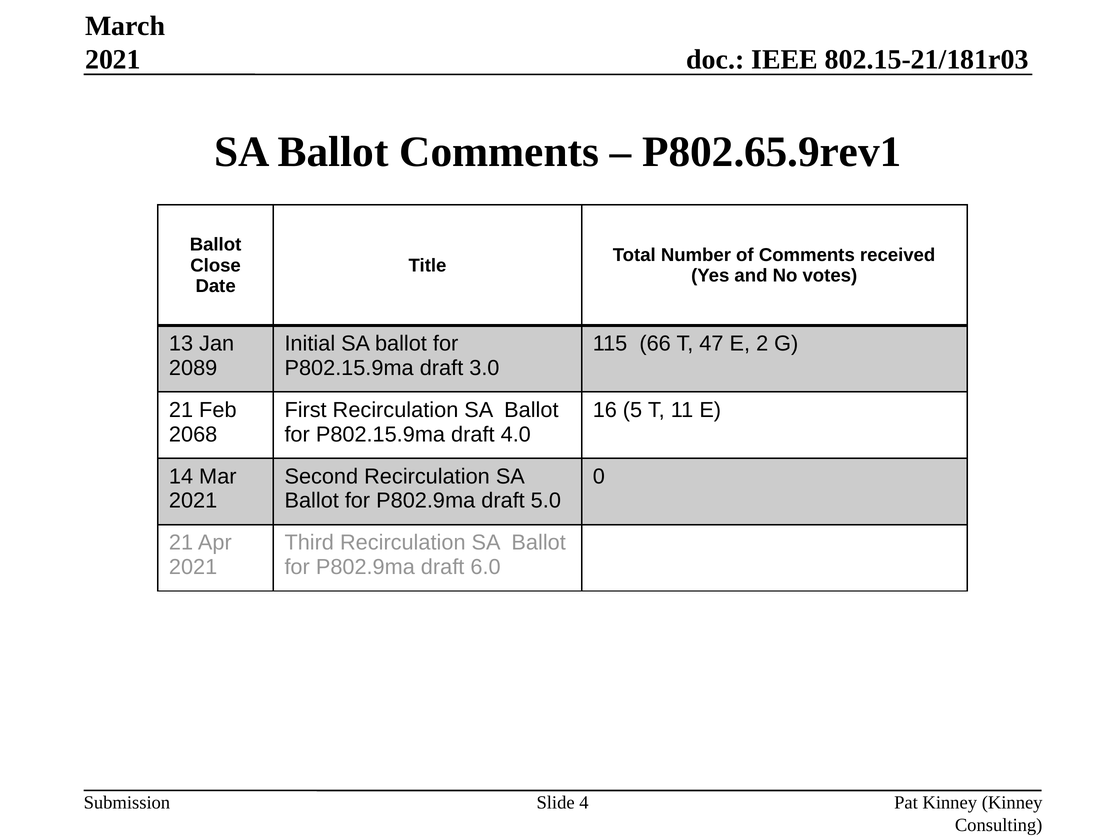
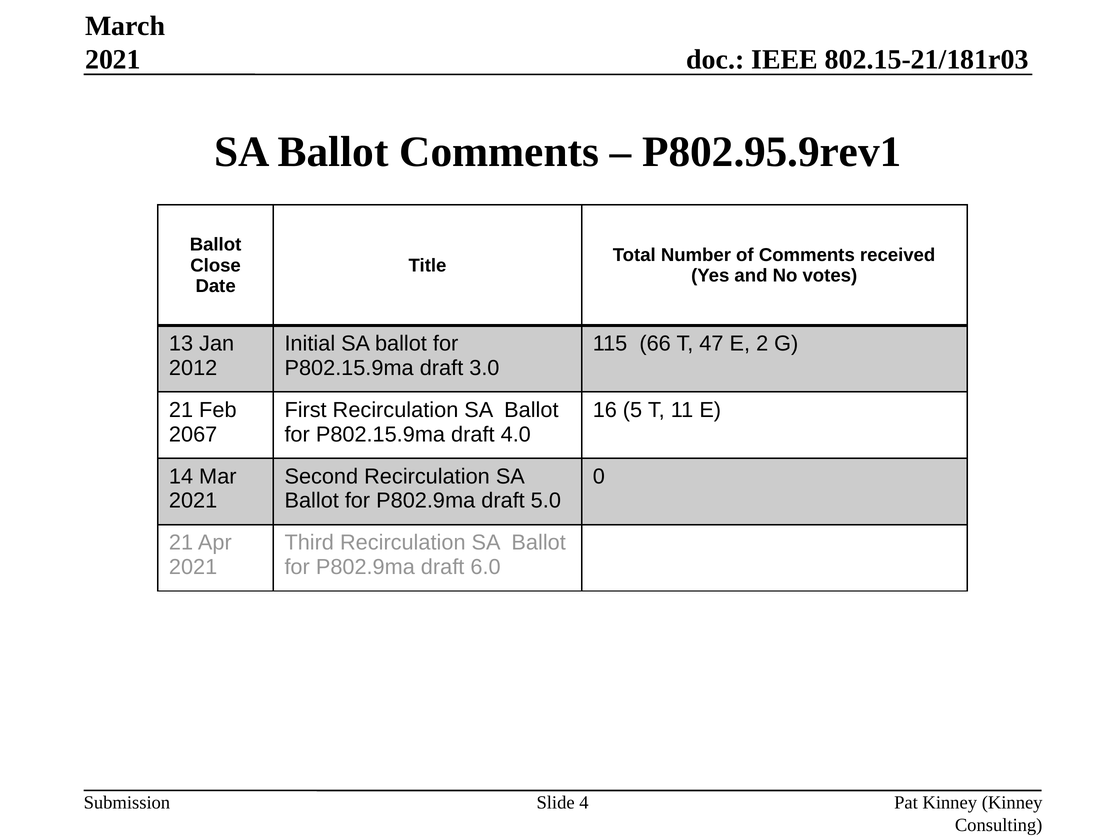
P802.65.9rev1: P802.65.9rev1 -> P802.95.9rev1
2089: 2089 -> 2012
2068: 2068 -> 2067
